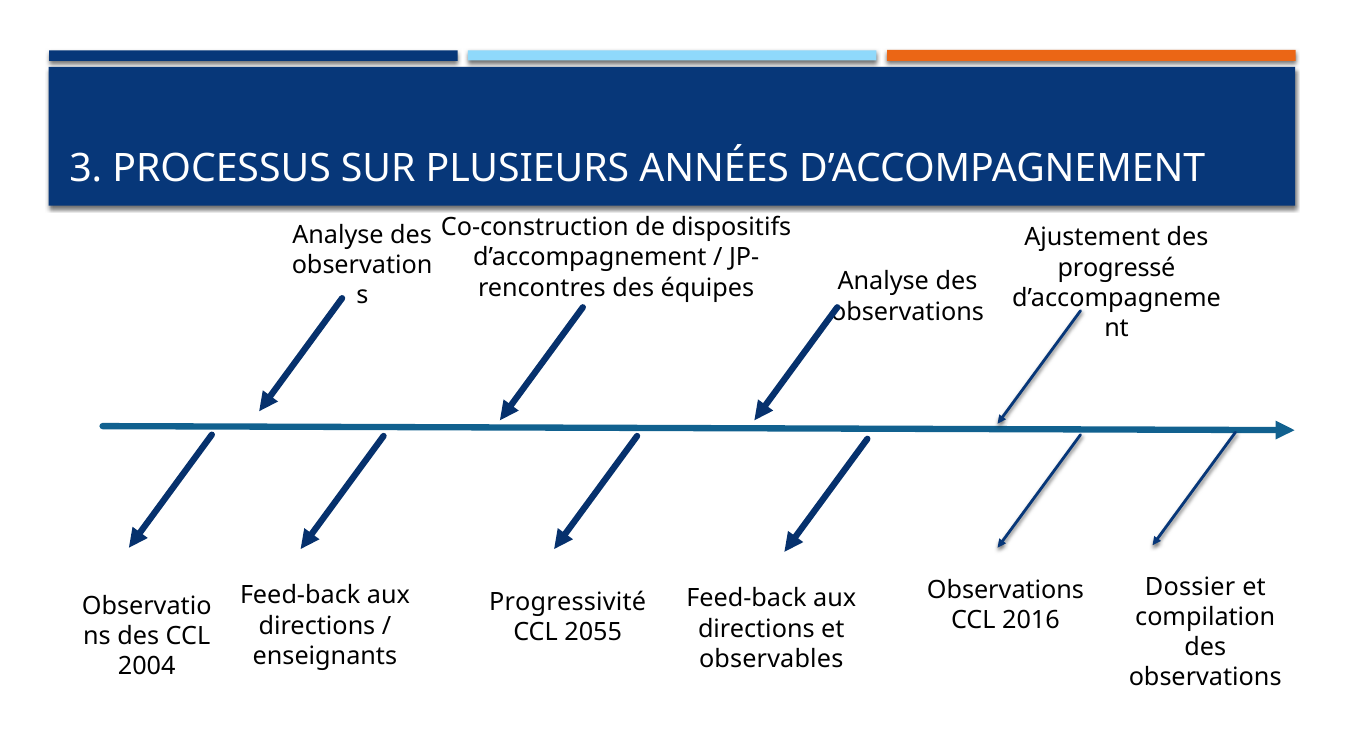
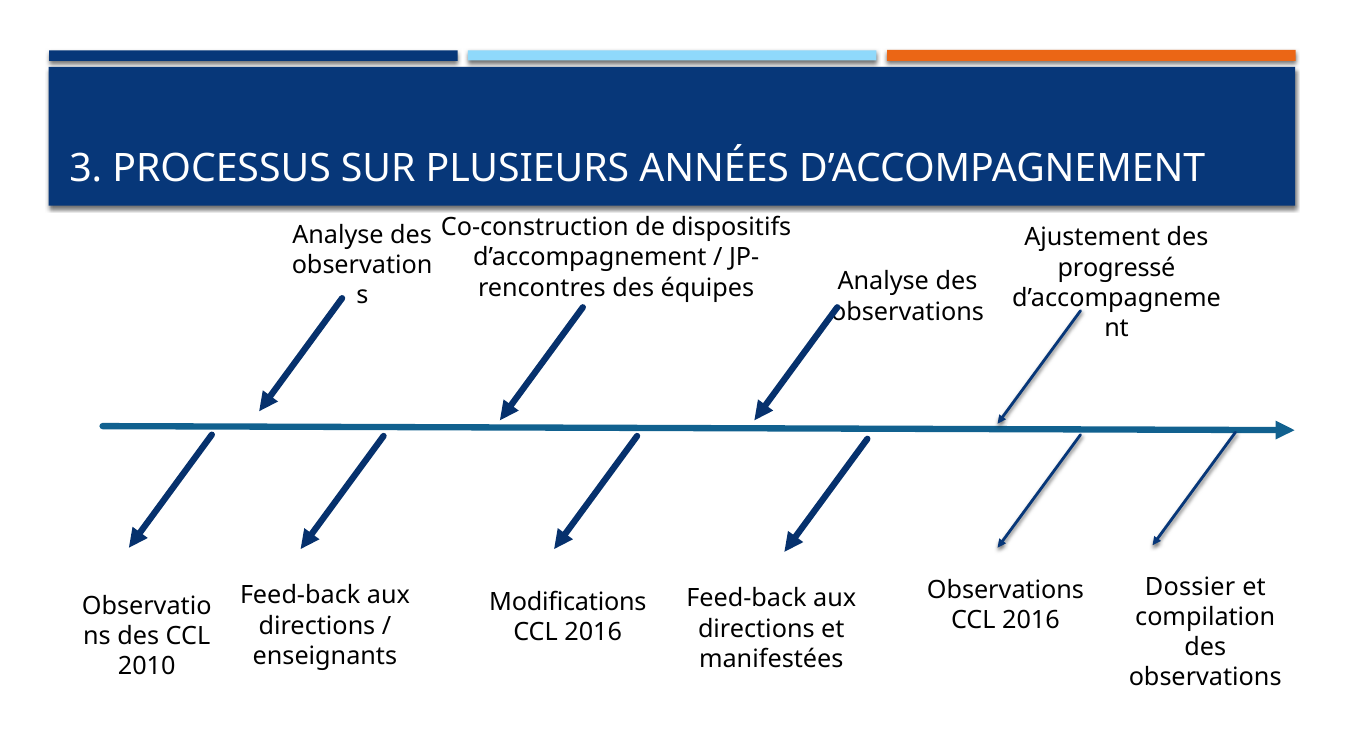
Progressivité: Progressivité -> Modifications
2055 at (593, 633): 2055 -> 2016
observables: observables -> manifestées
2004: 2004 -> 2010
